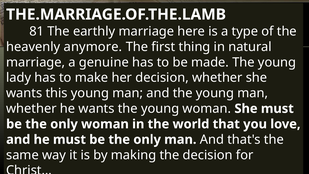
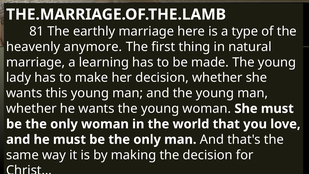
genuine: genuine -> learning
